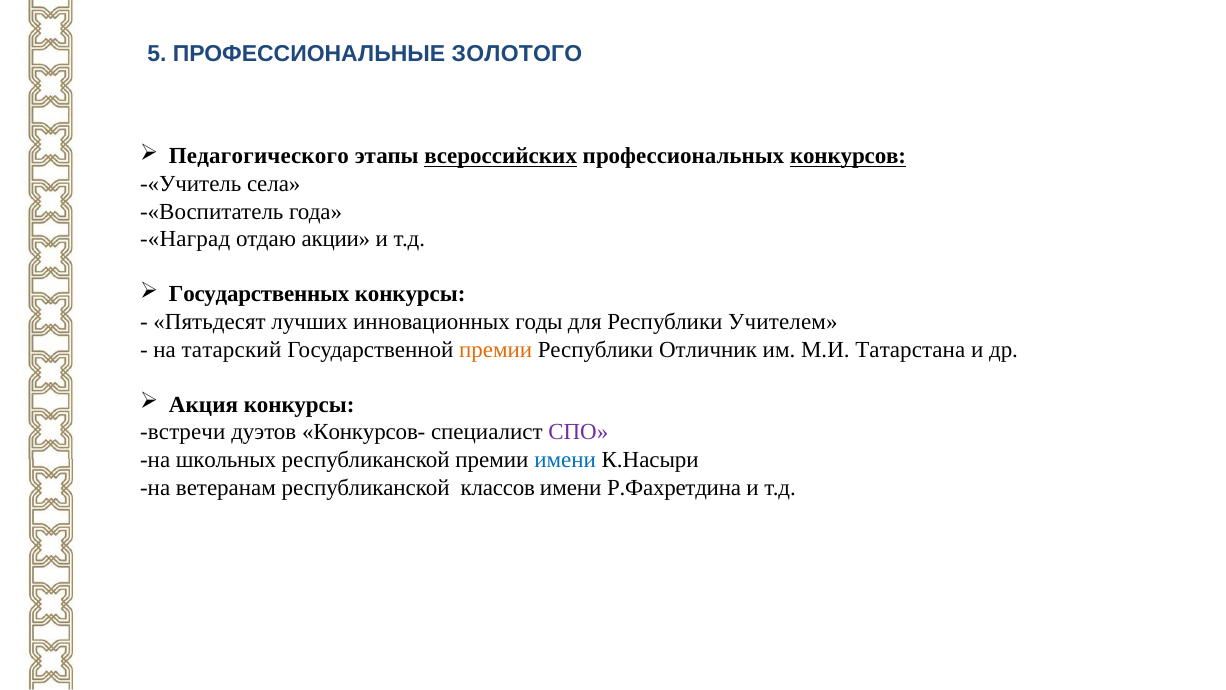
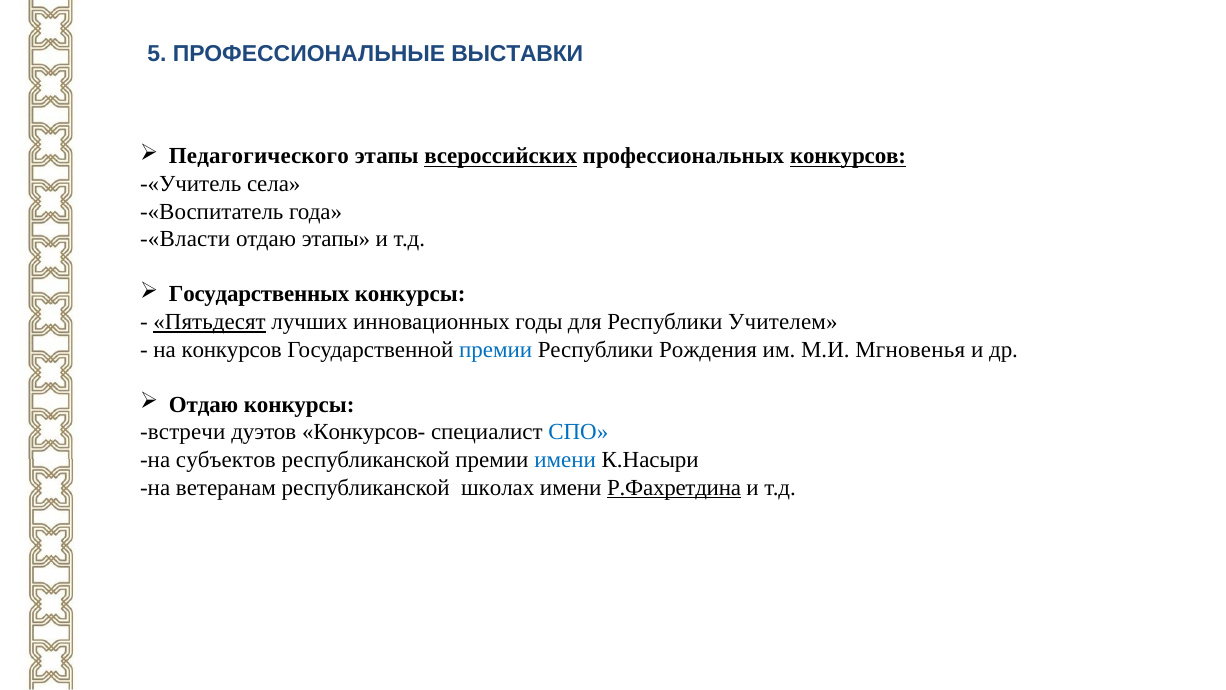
ЗОЛОТОГО: ЗОЛОТОГО -> ВЫСТАВКИ
-«Наград: -«Наград -> -«Власти
отдаю акции: акции -> этапы
Пятьдесят underline: none -> present
на татарский: татарский -> конкурсов
премии at (496, 349) colour: orange -> blue
Отличник: Отличник -> Рождения
Татарстана: Татарстана -> Мгновенья
Акция at (203, 405): Акция -> Отдаю
СПО colour: purple -> blue
школьных: школьных -> субъектов
классов: классов -> школах
Р.Фахретдина underline: none -> present
